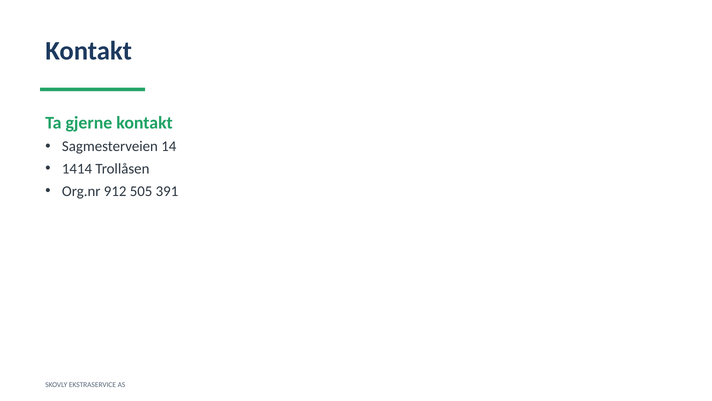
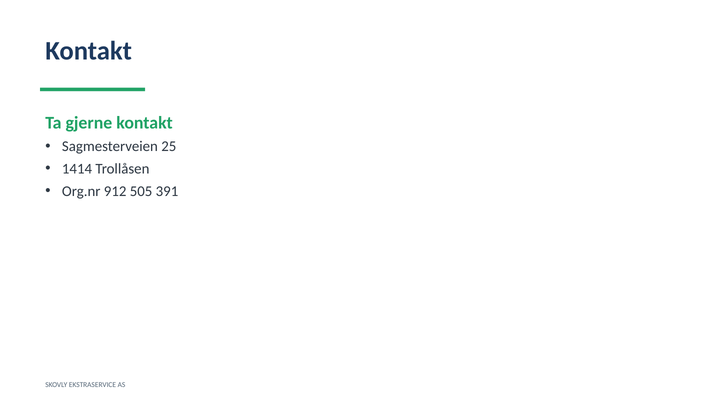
14: 14 -> 25
